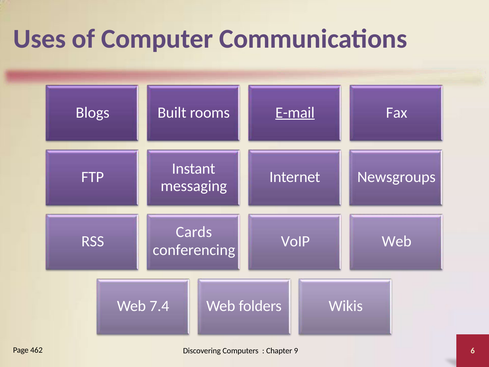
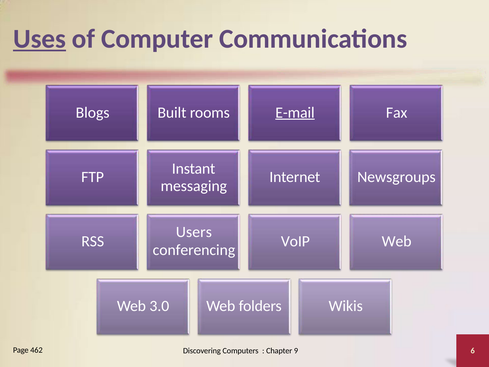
Uses underline: none -> present
Cards: Cards -> Users
7.4: 7.4 -> 3.0
